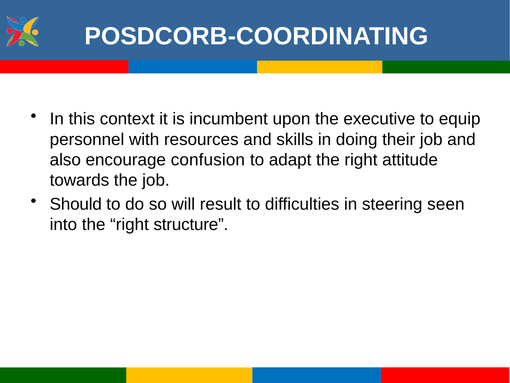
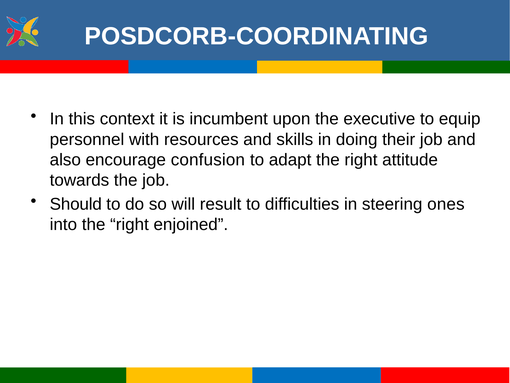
seen: seen -> ones
structure: structure -> enjoined
